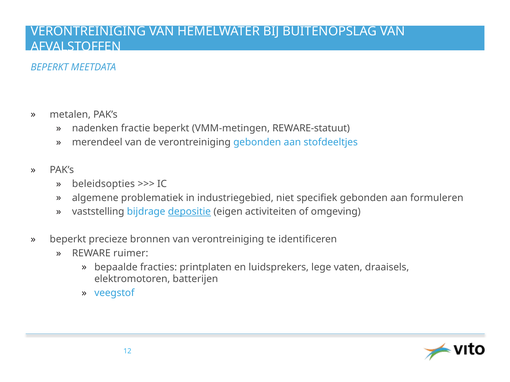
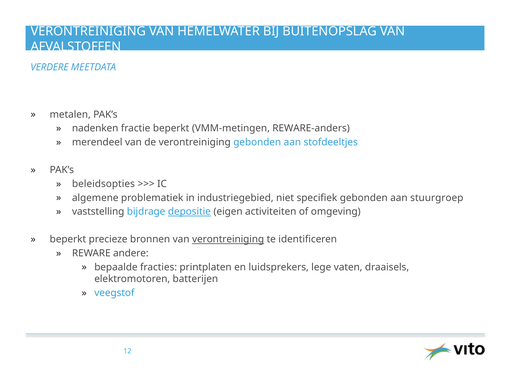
BEPERKT at (49, 67): BEPERKT -> VERDERE
REWARE-statuut: REWARE-statuut -> REWARE-anders
formuleren: formuleren -> stuurgroep
verontreiniging at (228, 240) underline: none -> present
ruimer: ruimer -> andere
